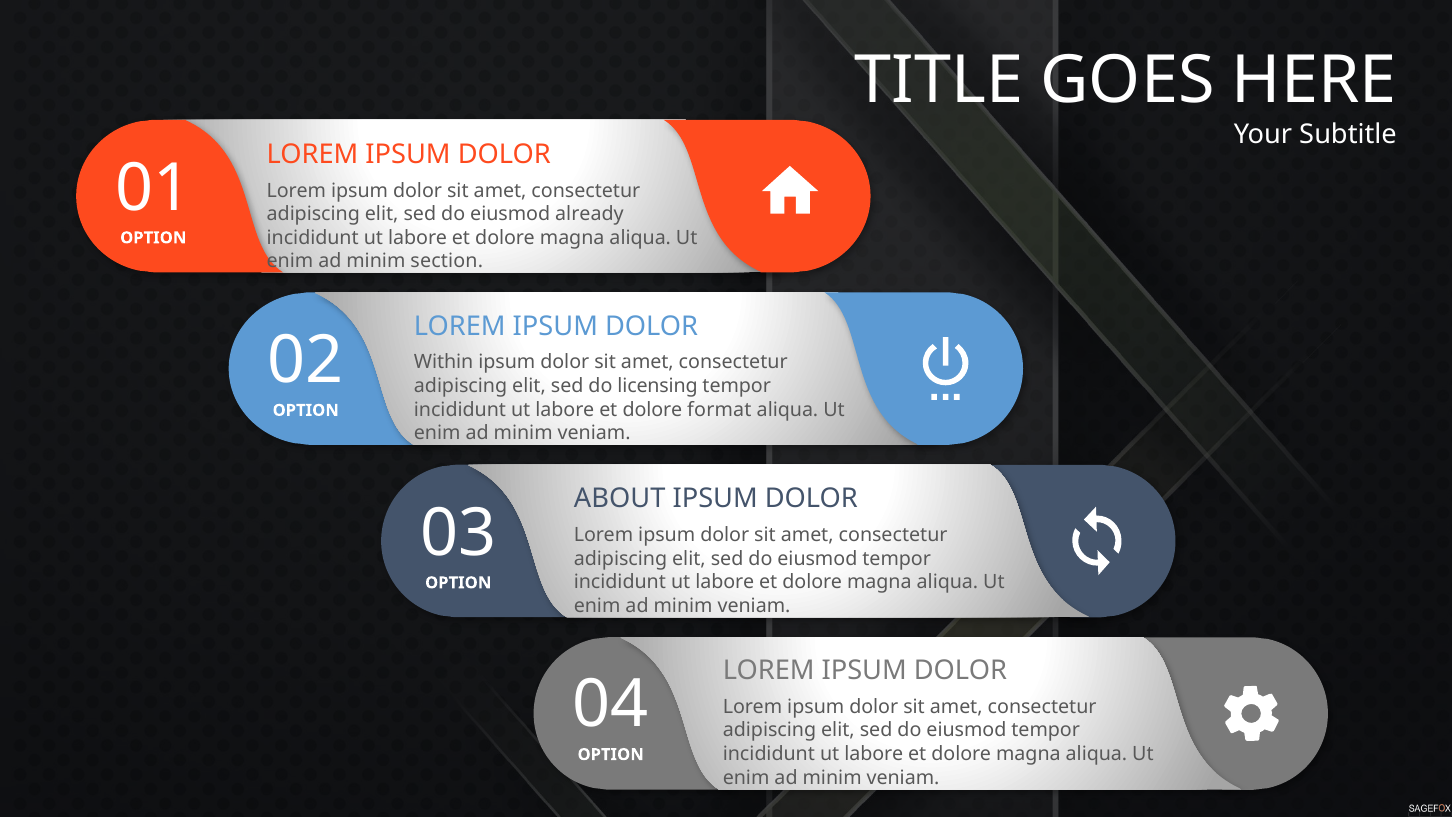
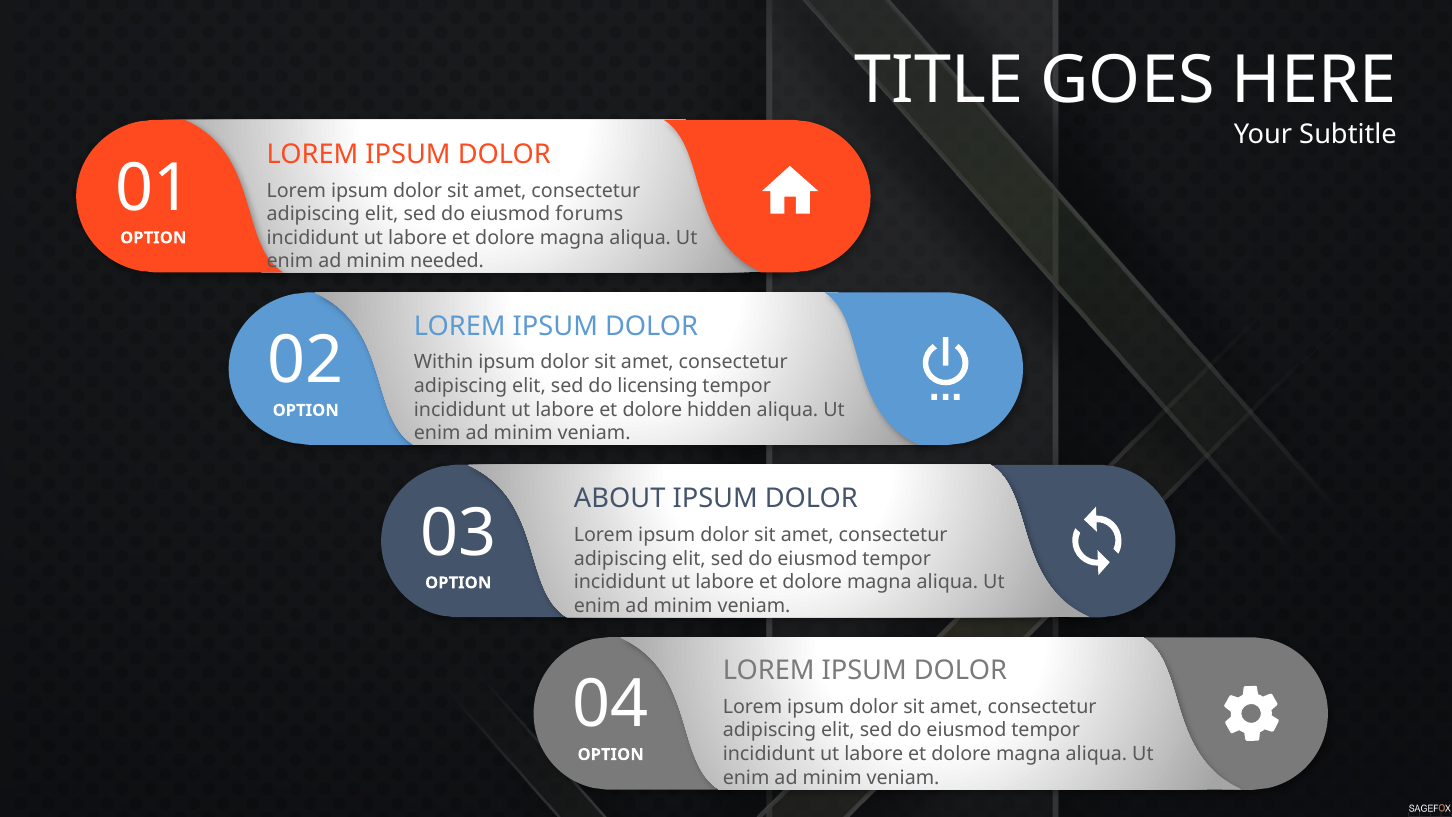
already: already -> forums
section: section -> needed
format: format -> hidden
